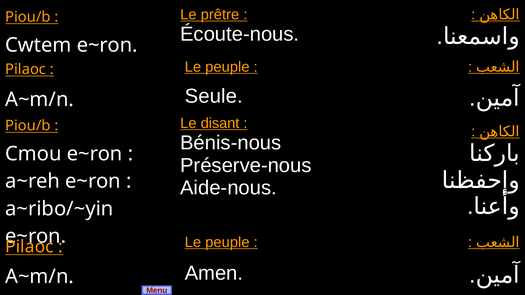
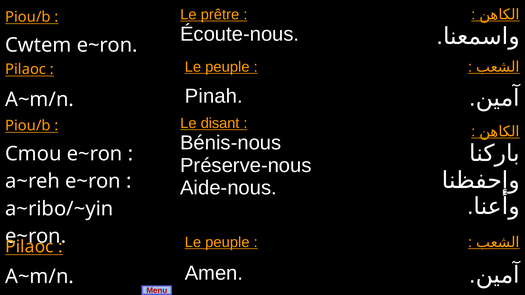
Seule: Seule -> Pinah
